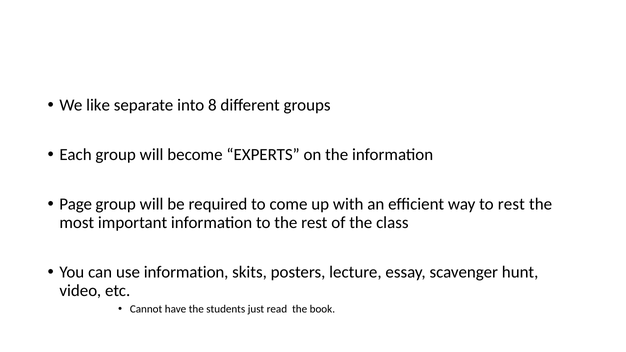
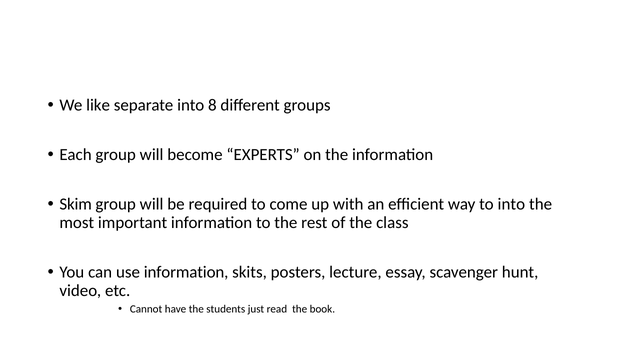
Page: Page -> Skim
to rest: rest -> into
